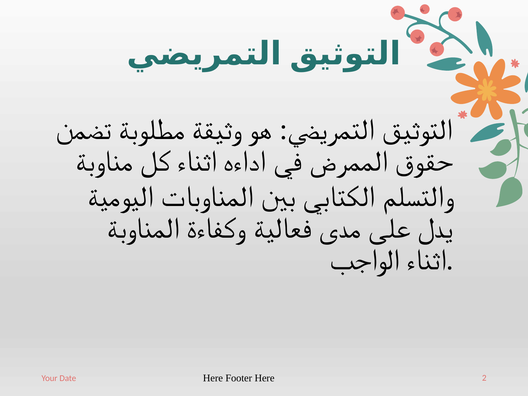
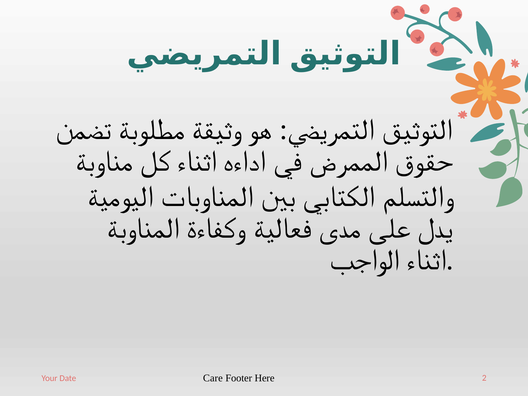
Here at (213, 378): Here -> Care
